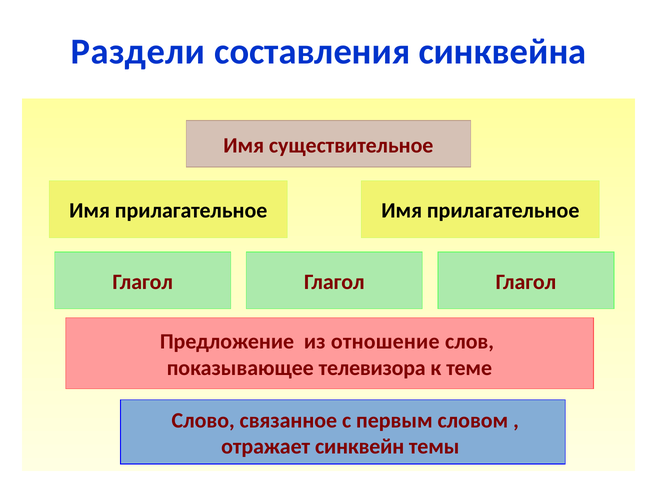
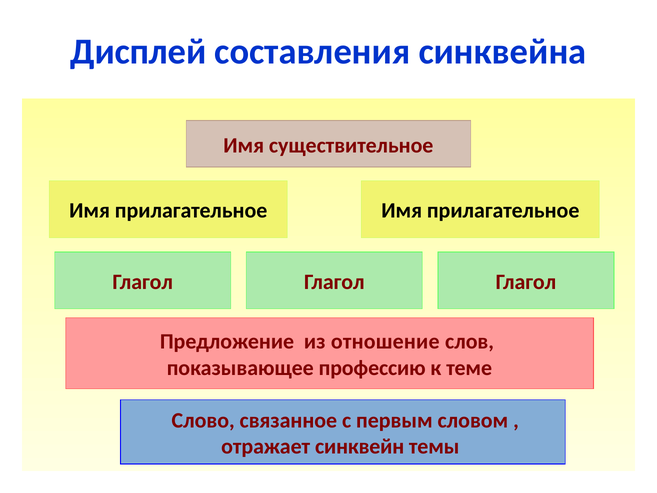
Раздели: Раздели -> Дисплей
телевизора: телевизора -> профессию
